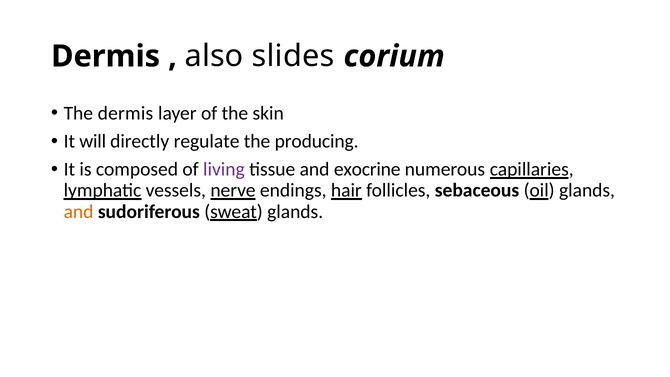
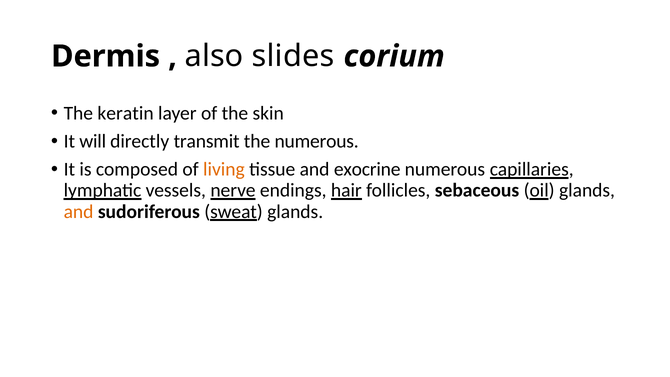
The dermis: dermis -> keratin
regulate: regulate -> transmit
the producing: producing -> numerous
living colour: purple -> orange
